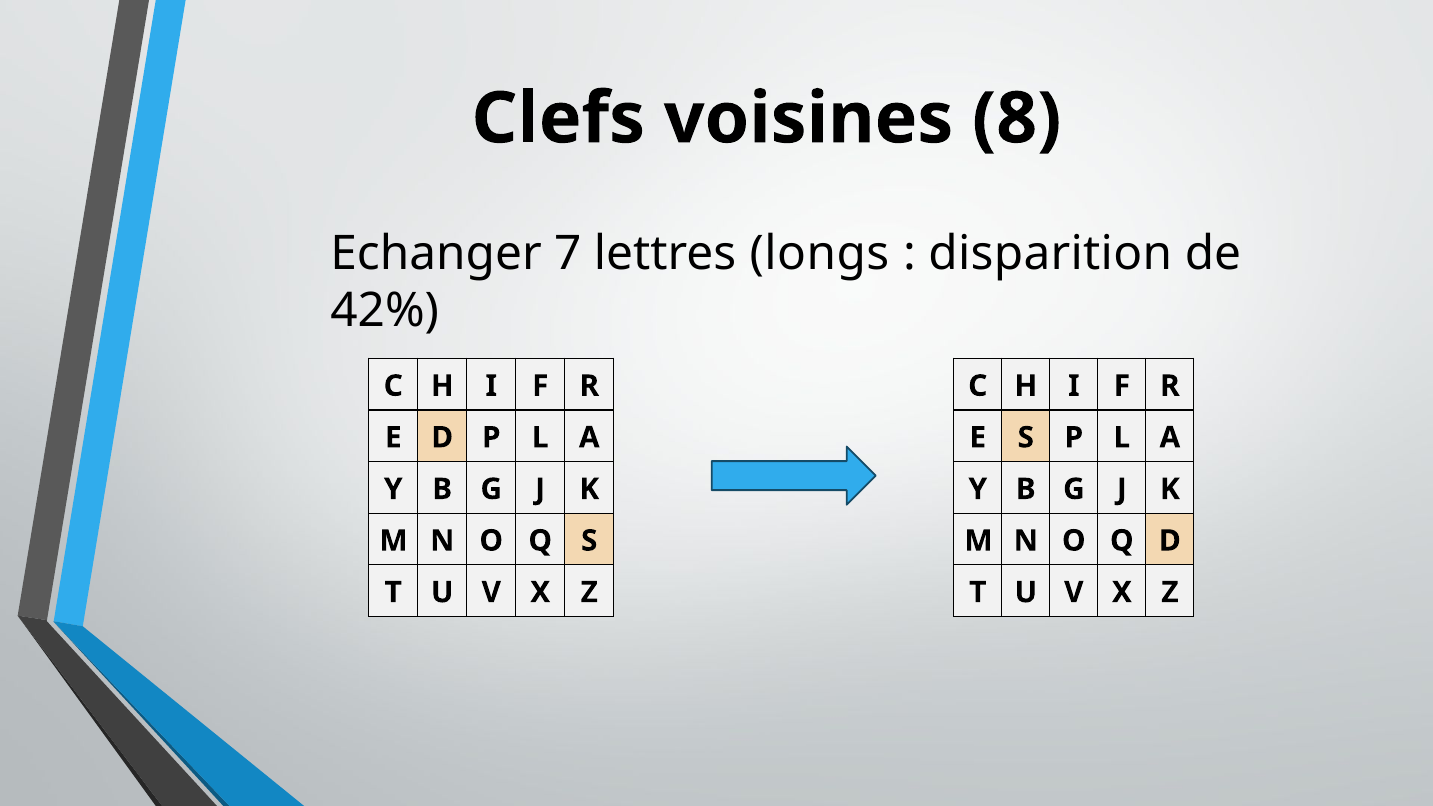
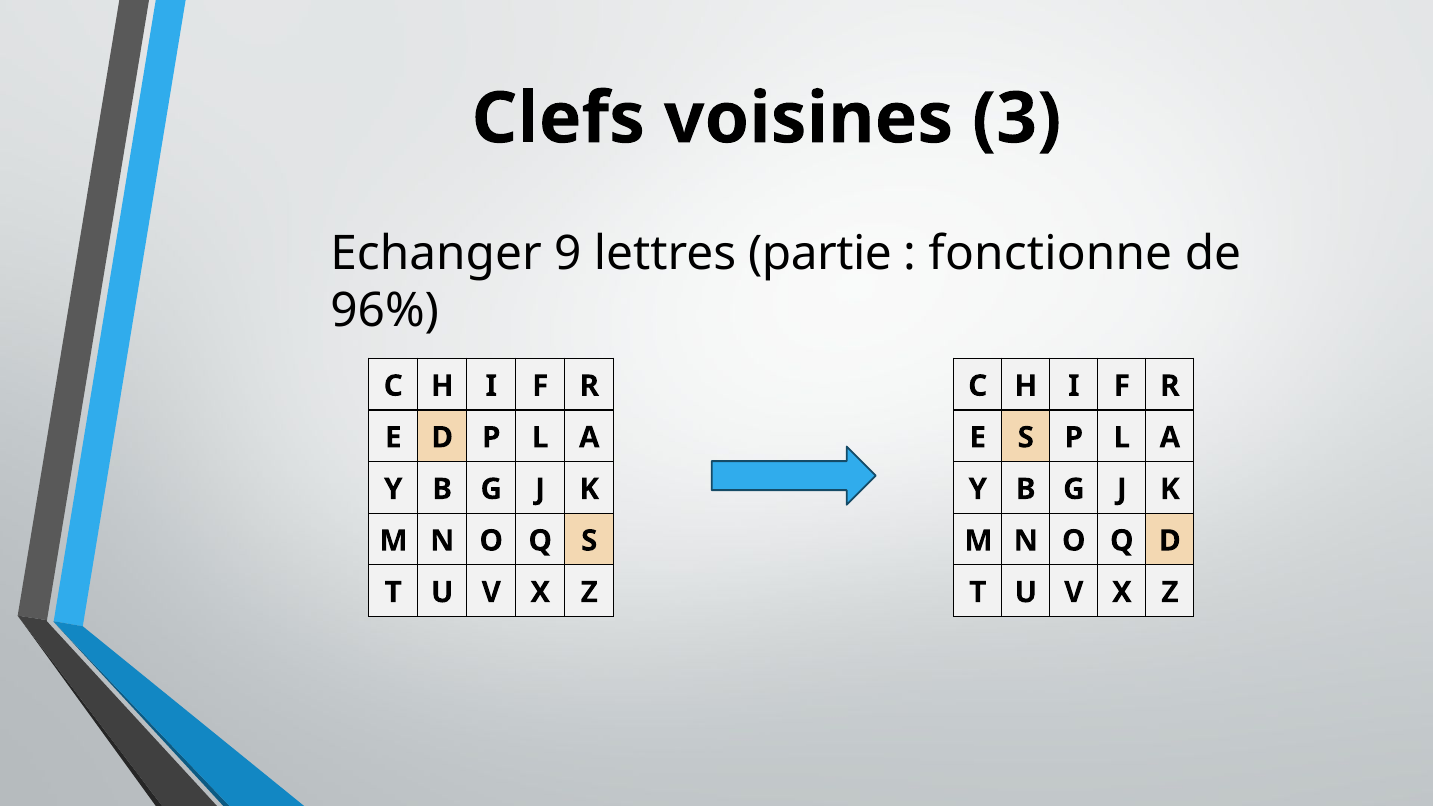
8: 8 -> 3
7: 7 -> 9
longs: longs -> partie
disparition: disparition -> fonctionne
42%: 42% -> 96%
